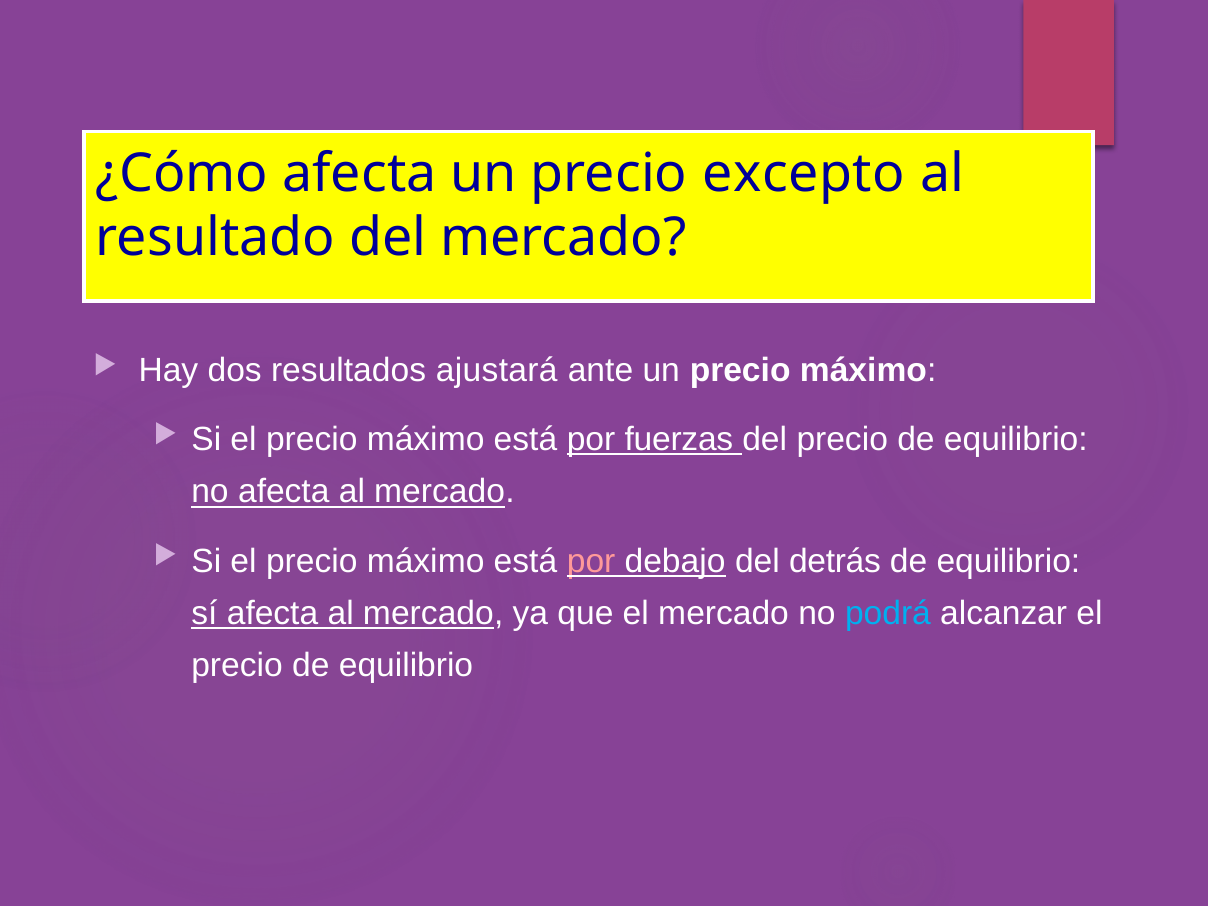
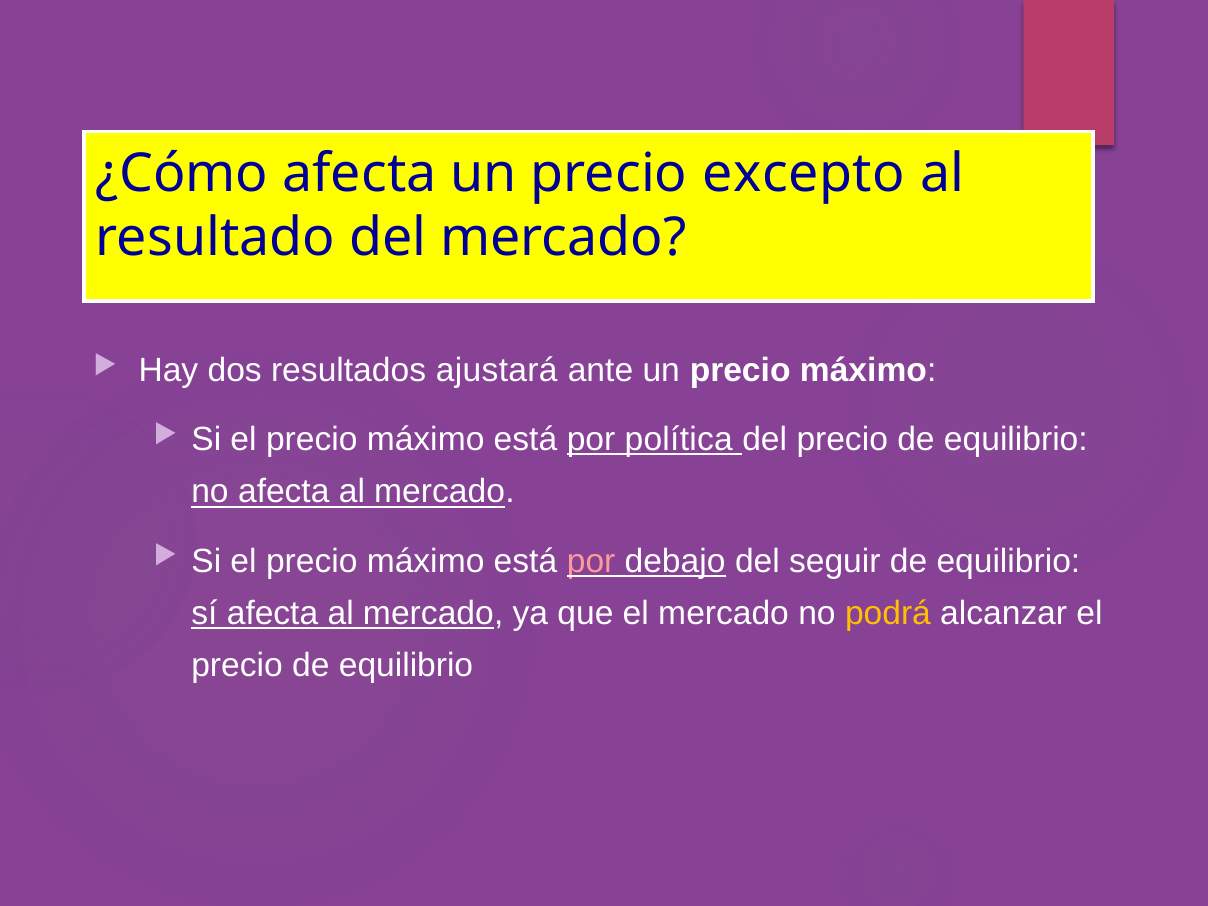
fuerzas: fuerzas -> política
detrás: detrás -> seguir
podrá colour: light blue -> yellow
